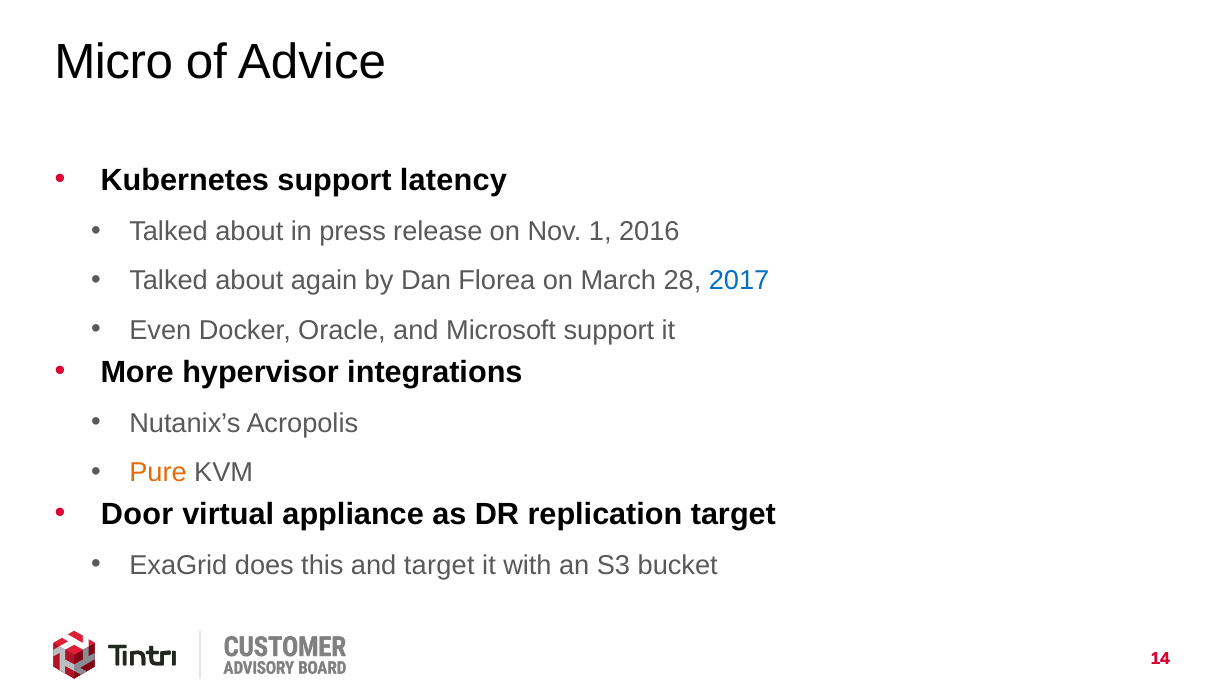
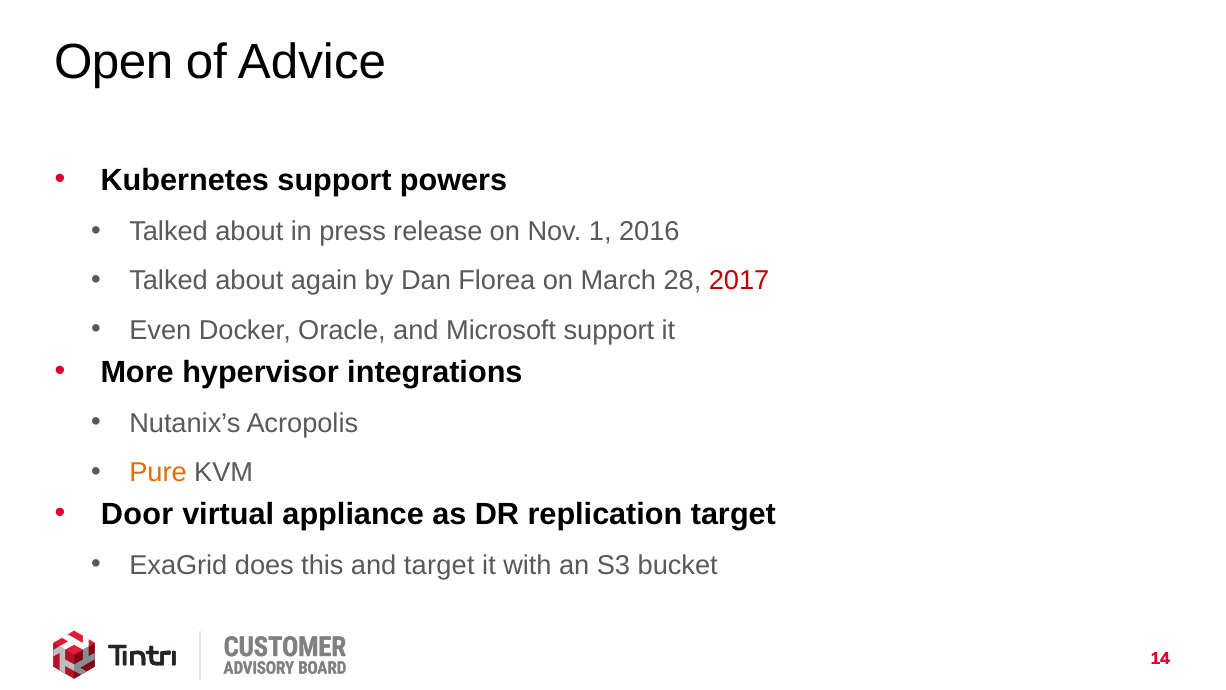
Micro: Micro -> Open
latency: latency -> powers
2017 colour: blue -> red
